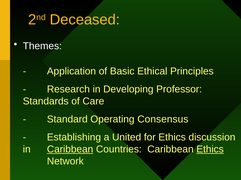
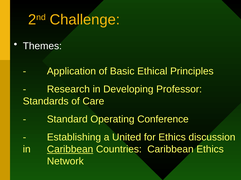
Deceased: Deceased -> Challenge
Consensus: Consensus -> Conference
Ethics at (210, 150) underline: present -> none
